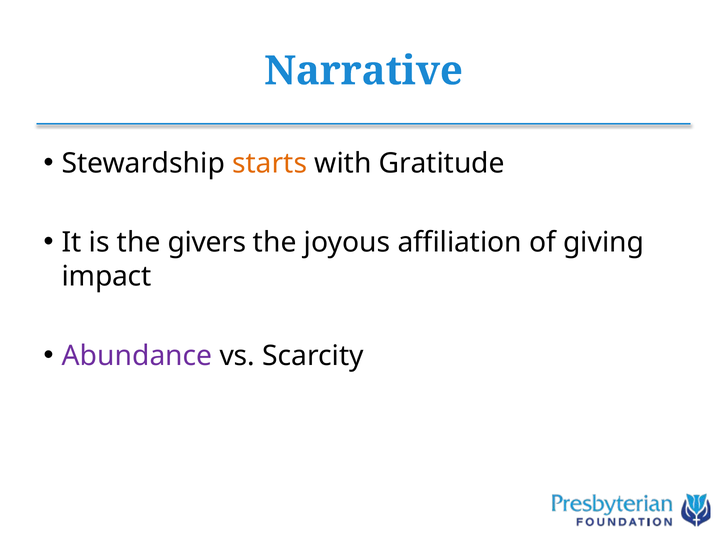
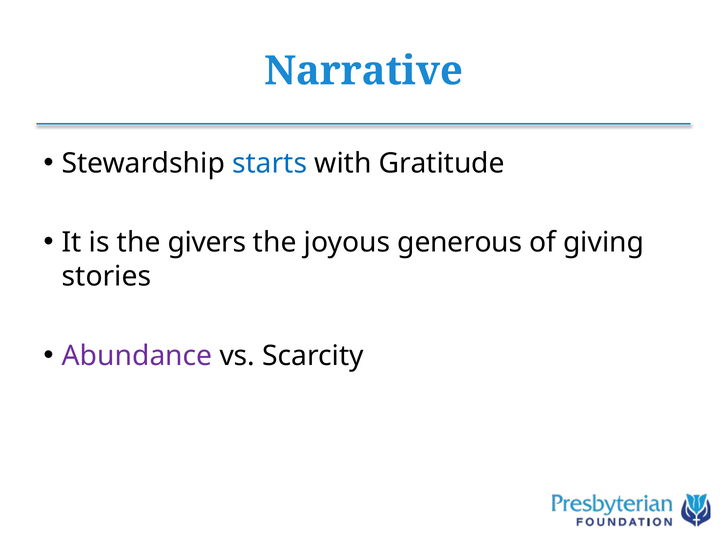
starts colour: orange -> blue
affiliation: affiliation -> generous
impact: impact -> stories
